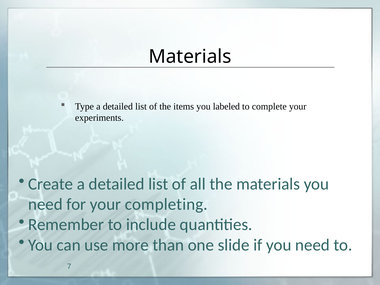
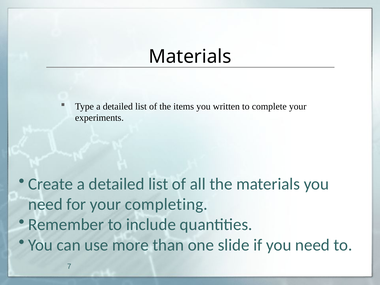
labeled: labeled -> written
